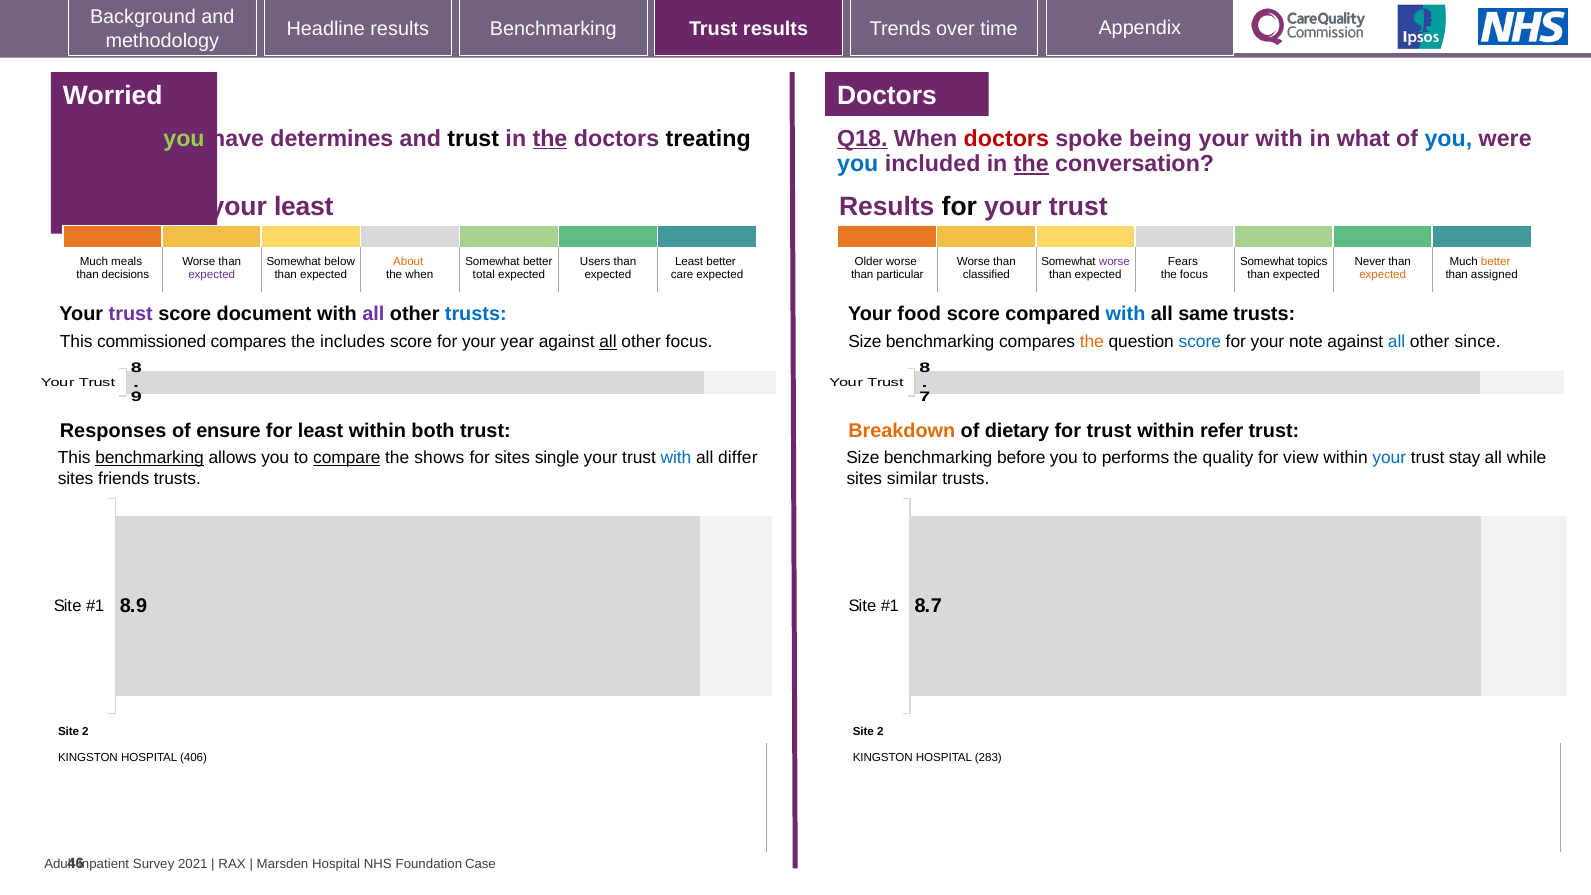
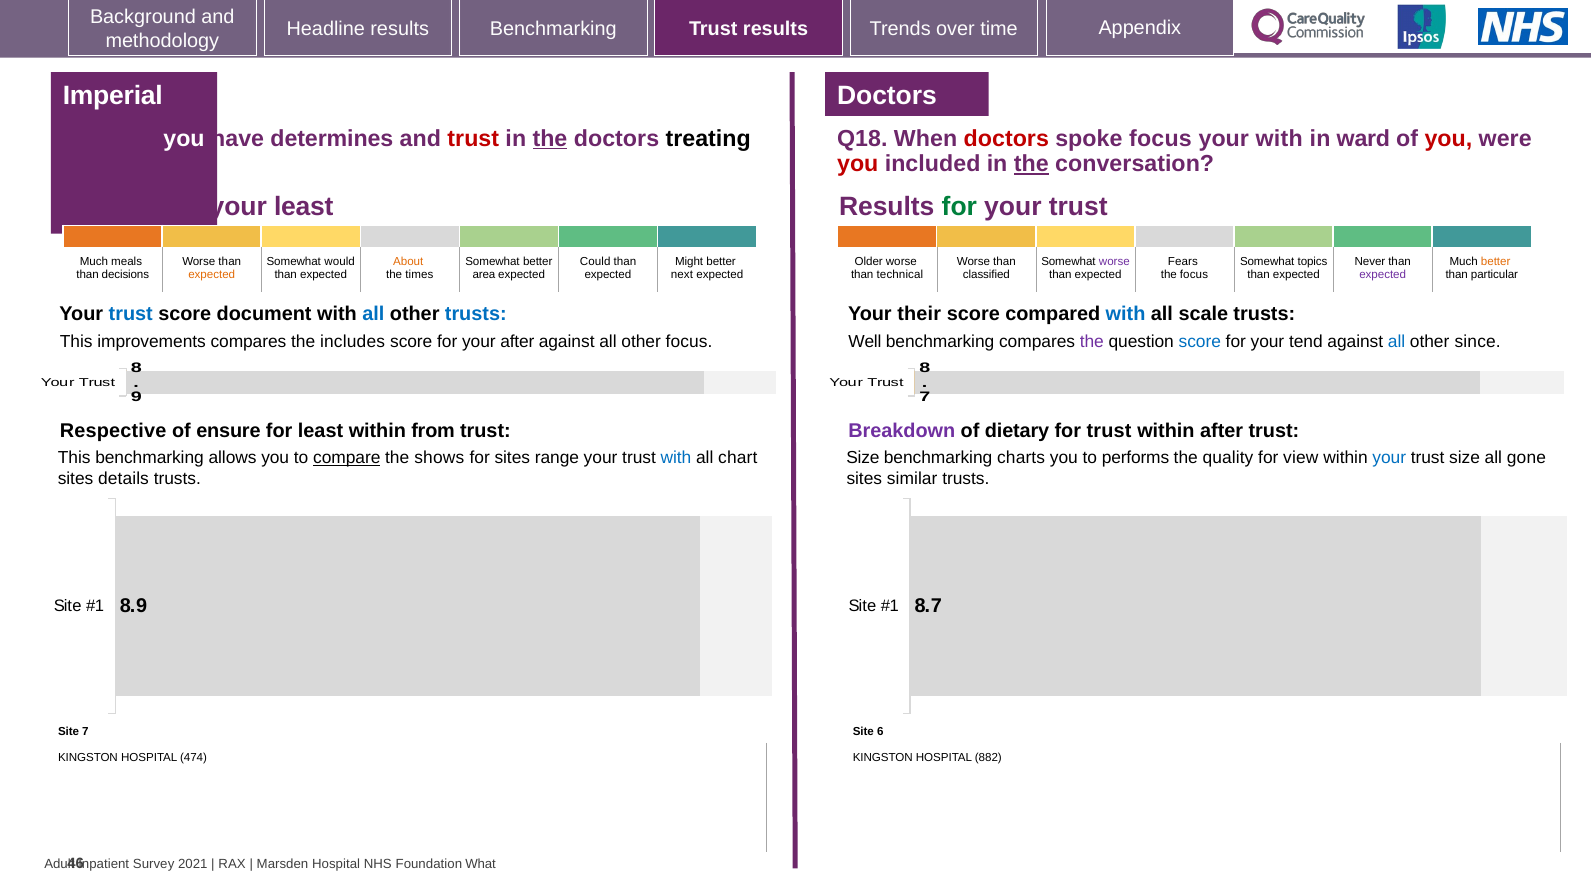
Worried: Worried -> Imperial
you at (184, 139) colour: light green -> white
trust at (473, 139) colour: black -> red
Q18 underline: present -> none
spoke being: being -> focus
what: what -> ward
you at (1448, 139) colour: blue -> red
you at (858, 164) colour: blue -> red
for at (959, 207) colour: black -> green
below: below -> would
Users: Users -> Could
Least at (689, 261): Least -> Might
expected at (212, 274) colour: purple -> orange
the when: when -> times
total: total -> area
care: care -> next
particular: particular -> technical
expected at (1383, 274) colour: orange -> purple
assigned: assigned -> particular
trust at (131, 314) colour: purple -> blue
all at (373, 314) colour: purple -> blue
food: food -> their
same: same -> scale
commissioned: commissioned -> improvements
your year: year -> after
all at (608, 342) underline: present -> none
Size at (865, 342): Size -> Well
the at (1092, 342) colour: orange -> purple
note: note -> tend
Responses: Responses -> Respective
both: both -> from
Breakdown colour: orange -> purple
within refer: refer -> after
benchmarking at (150, 458) underline: present -> none
single: single -> range
differ: differ -> chart
before: before -> charts
stay at (1465, 458): stay -> size
while: while -> gone
friends: friends -> details
2 at (85, 732): 2 -> 7
2 at (880, 732): 2 -> 6
406: 406 -> 474
283: 283 -> 882
Case: Case -> What
